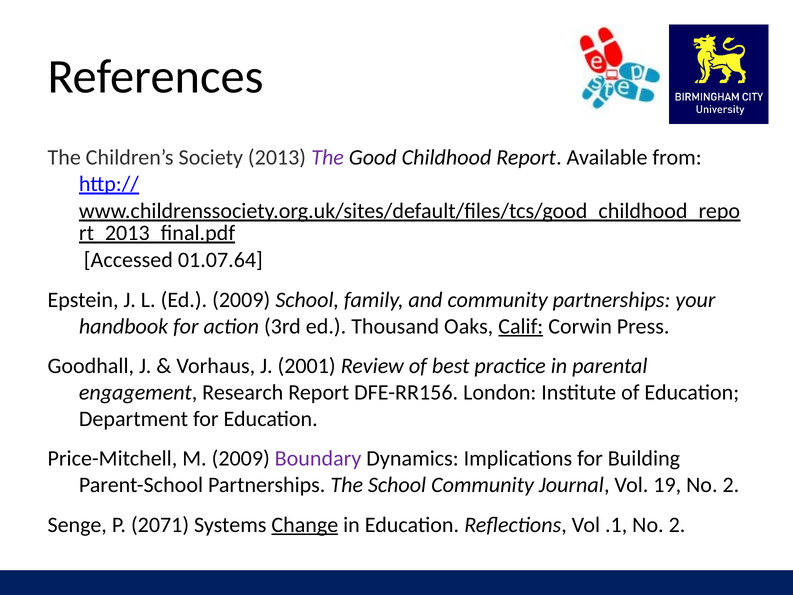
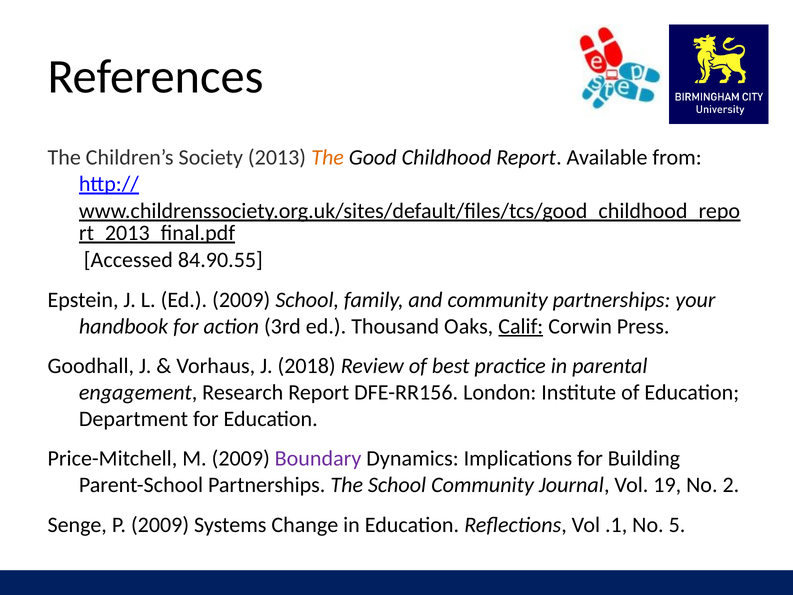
The at (328, 158) colour: purple -> orange
01.07.64: 01.07.64 -> 84.90.55
2001: 2001 -> 2018
P 2071: 2071 -> 2009
Change underline: present -> none
.1 No 2: 2 -> 5
